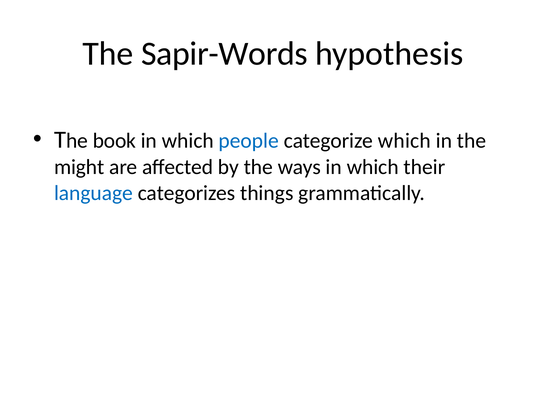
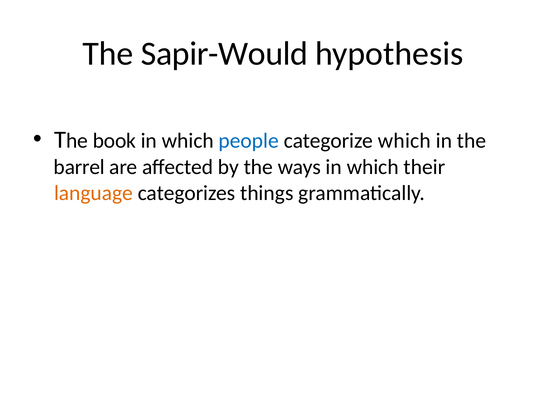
Sapir-Words: Sapir-Words -> Sapir-Would
might: might -> barrel
language colour: blue -> orange
